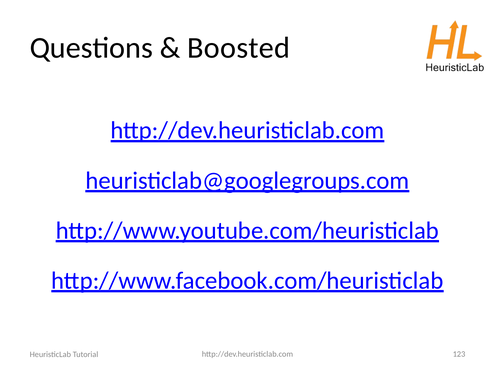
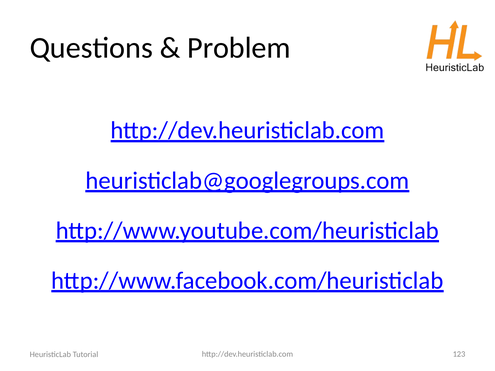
Boosted: Boosted -> Problem
